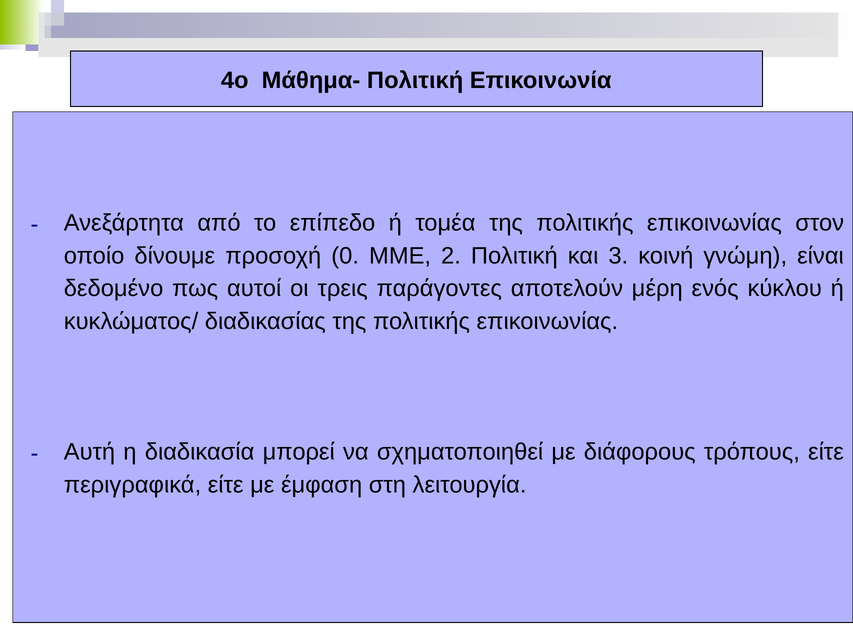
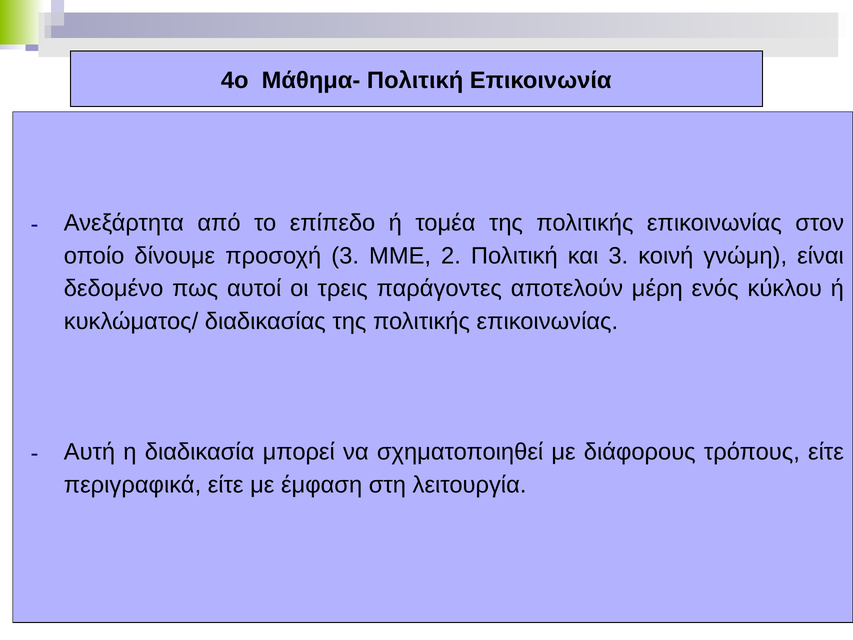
προσοχή 0: 0 -> 3
